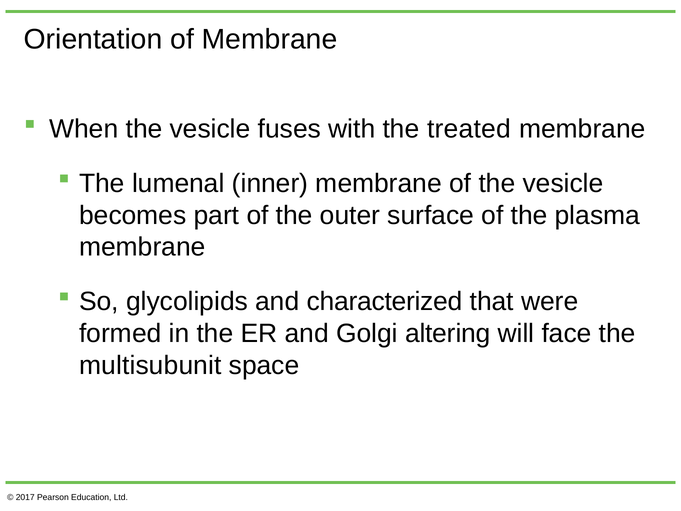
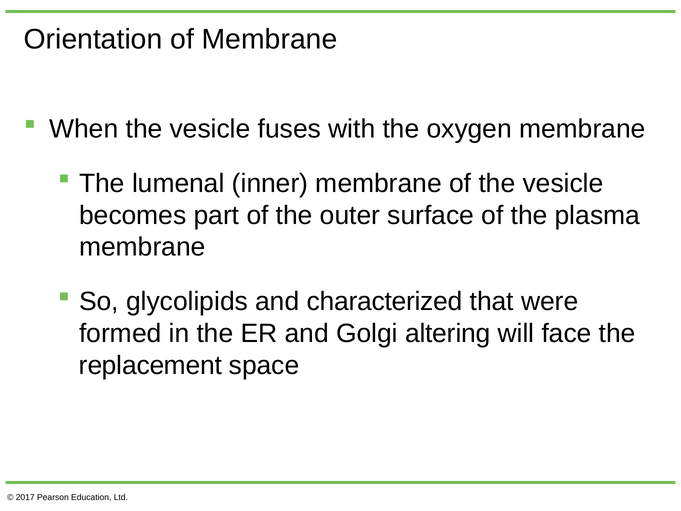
treated: treated -> oxygen
multisubunit: multisubunit -> replacement
